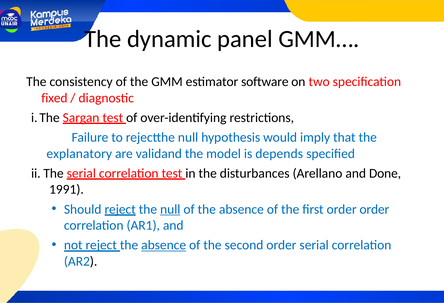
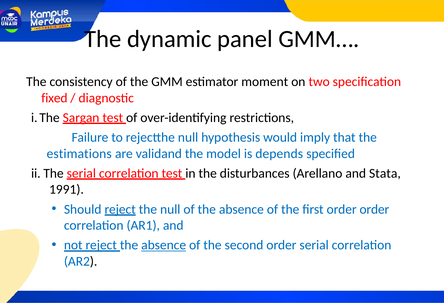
software: software -> moment
explanatory: explanatory -> estimations
Done: Done -> Stata
null at (170, 209) underline: present -> none
